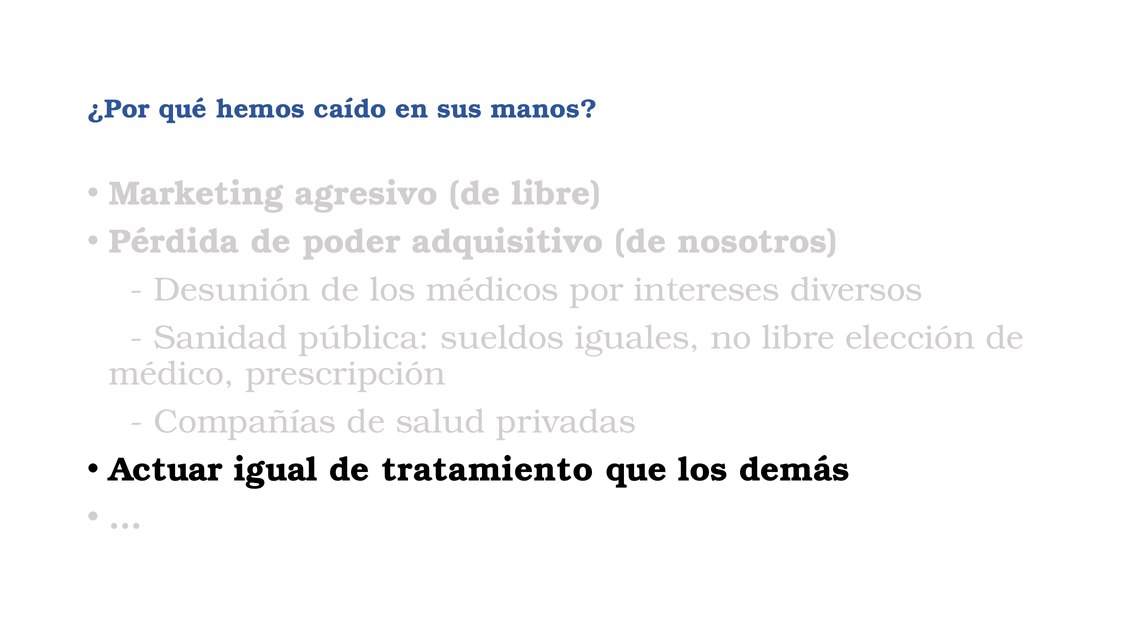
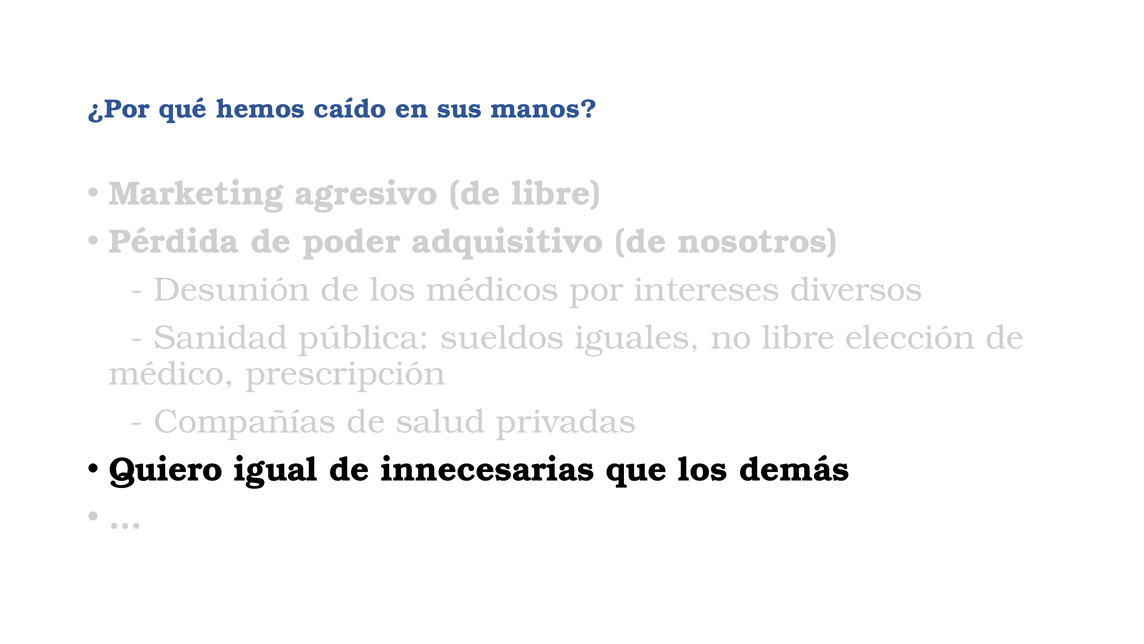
Actuar: Actuar -> Quiero
tratamiento: tratamiento -> innecesarias
